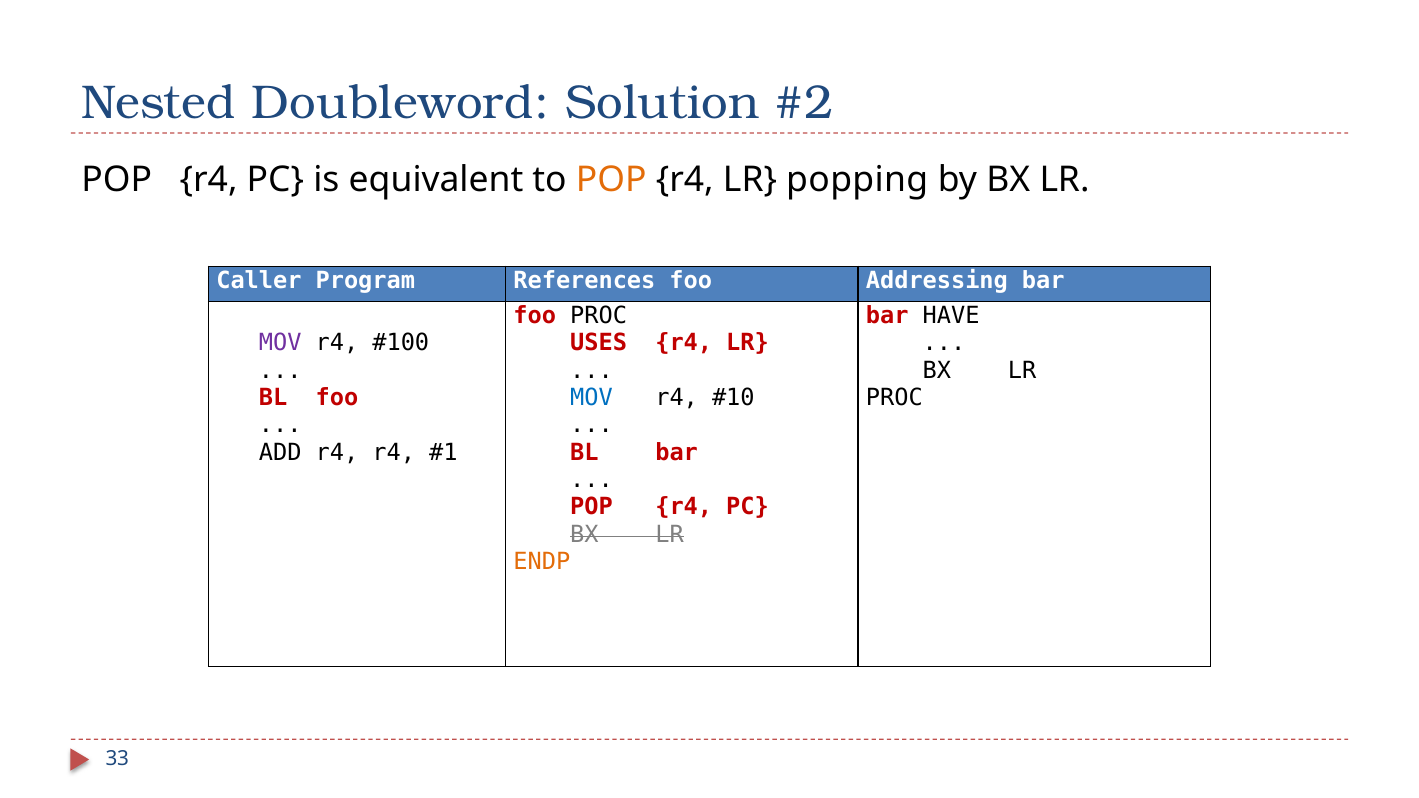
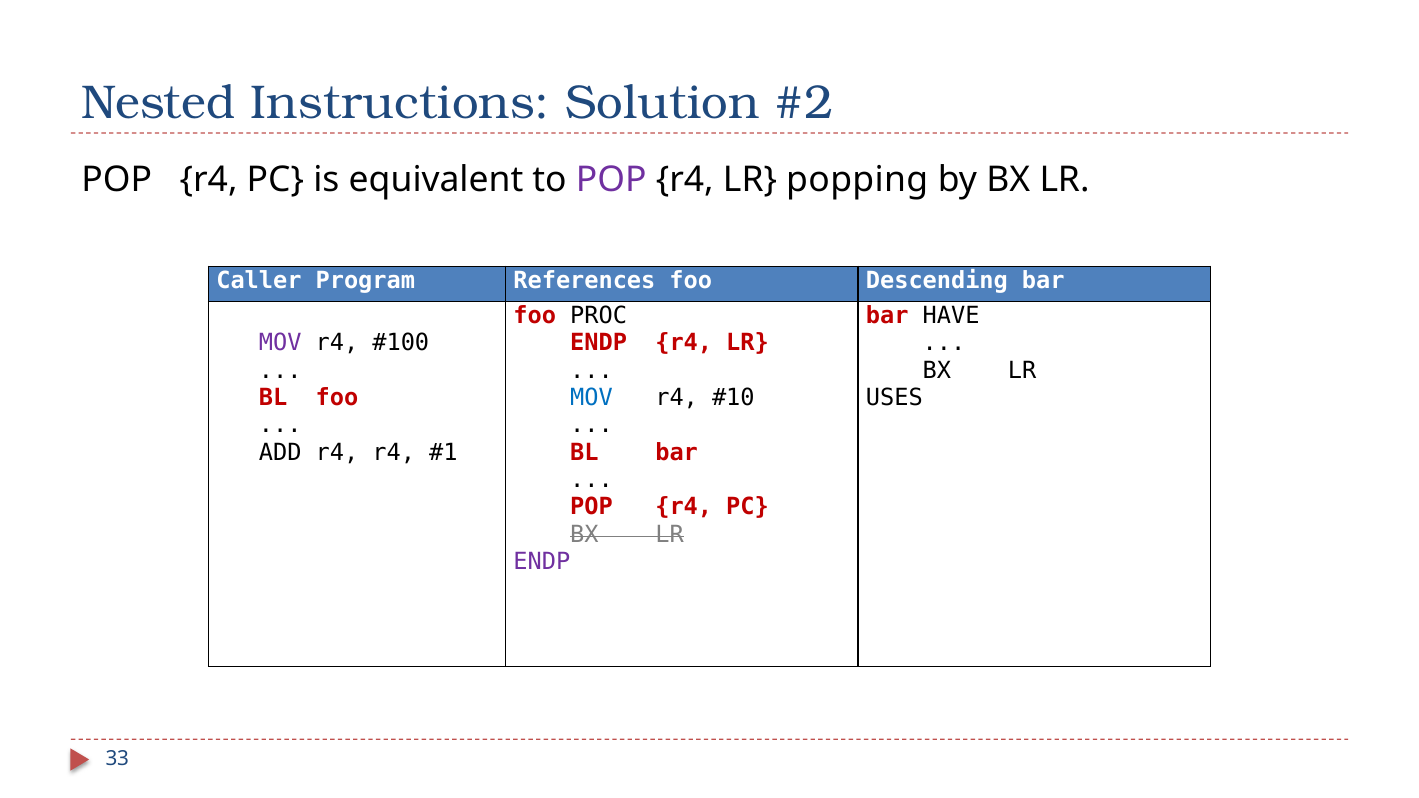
Doubleword: Doubleword -> Instructions
POP at (611, 180) colour: orange -> purple
Addressing: Addressing -> Descending
USES at (599, 343): USES -> ENDP
PROC at (894, 398): PROC -> USES
ENDP at (542, 562) colour: orange -> purple
